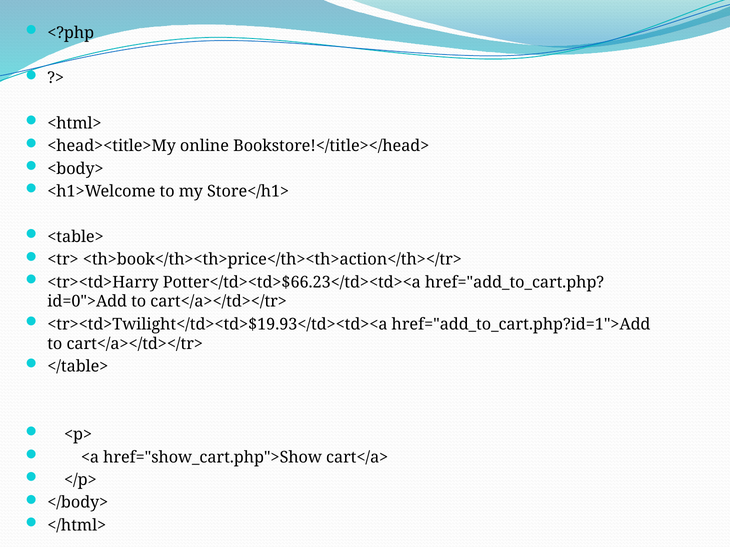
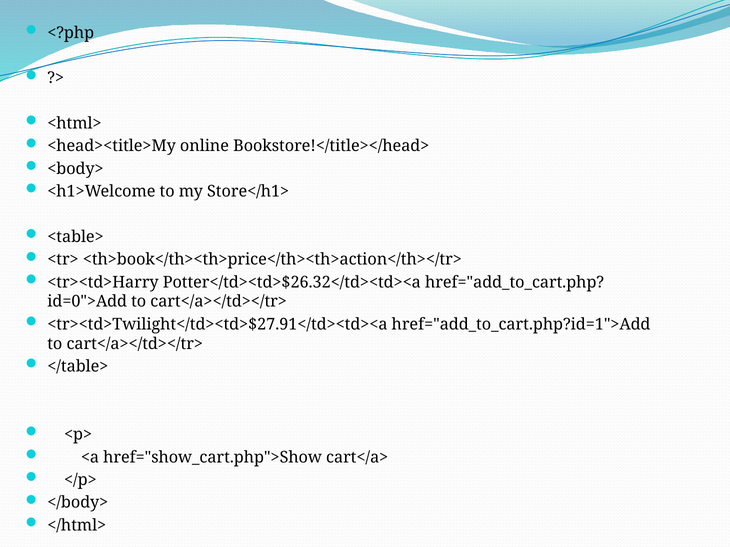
Potter</td><td>$66.23</td><td><a: Potter</td><td>$66.23</td><td><a -> Potter</td><td>$26.32</td><td><a
<tr><td>Twilight</td><td>$19.93</td><td><a: <tr><td>Twilight</td><td>$19.93</td><td><a -> <tr><td>Twilight</td><td>$27.91</td><td><a
